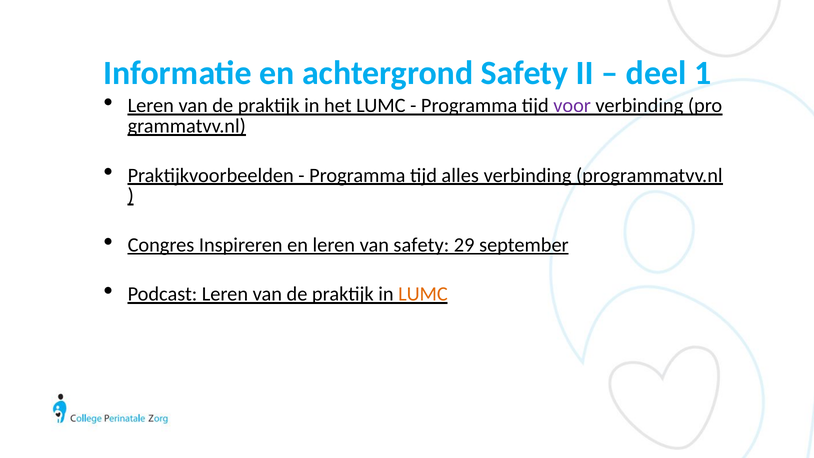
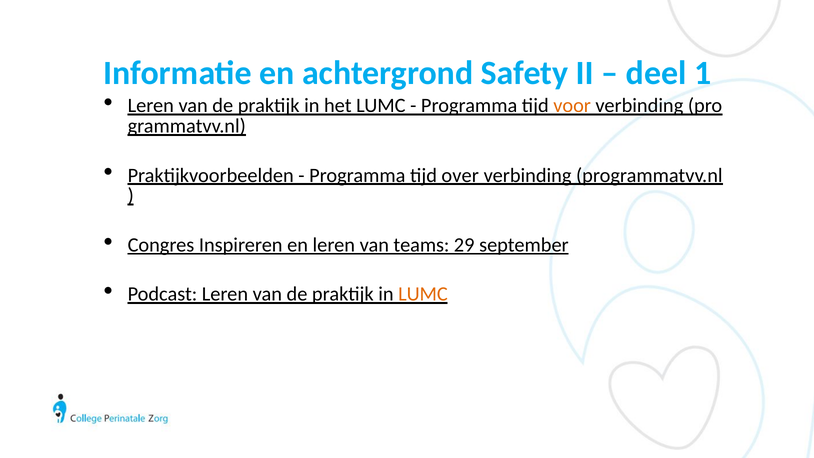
voor colour: purple -> orange
alles: alles -> over
van safety: safety -> teams
